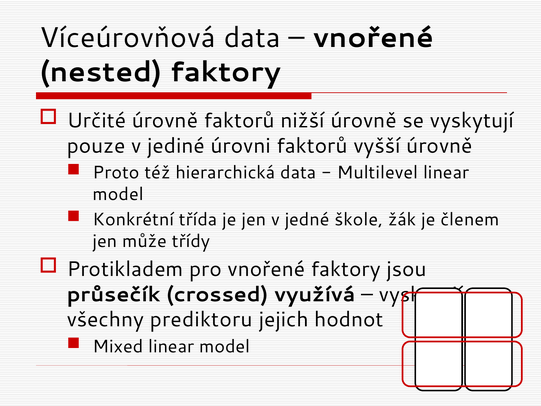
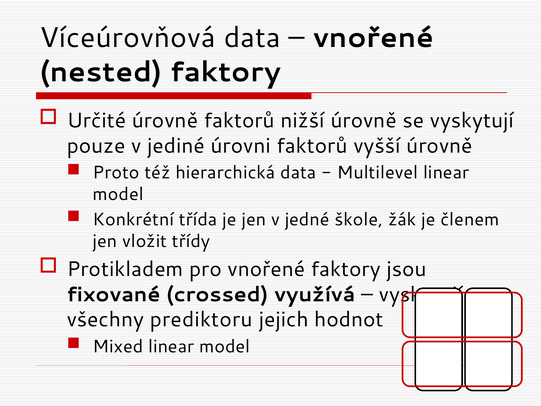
může: může -> vložit
průsečík: průsečík -> fixované
